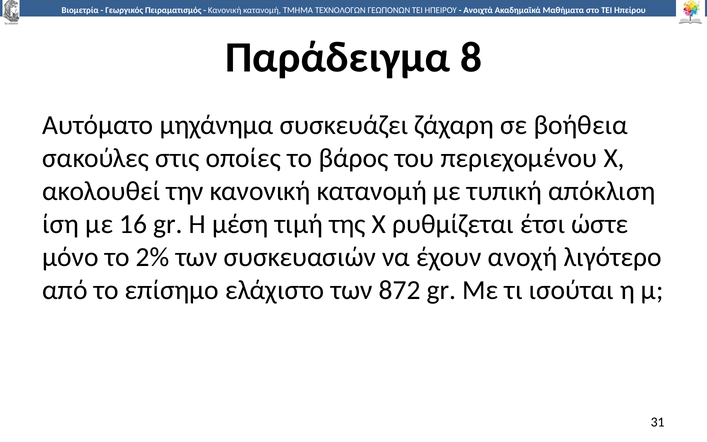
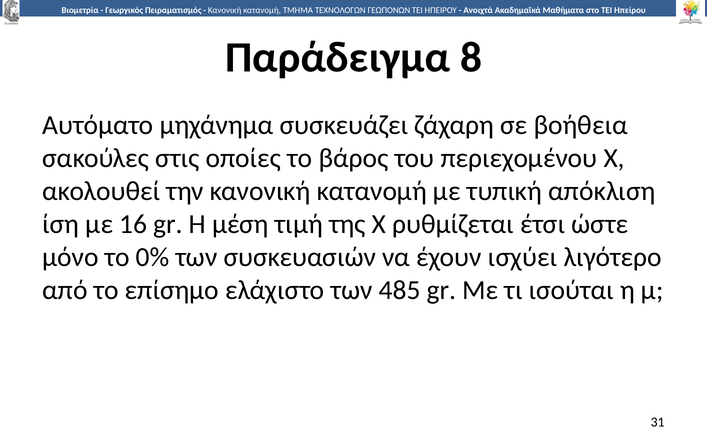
2%: 2% -> 0%
ανοχή: ανοχή -> ισχύει
872: 872 -> 485
